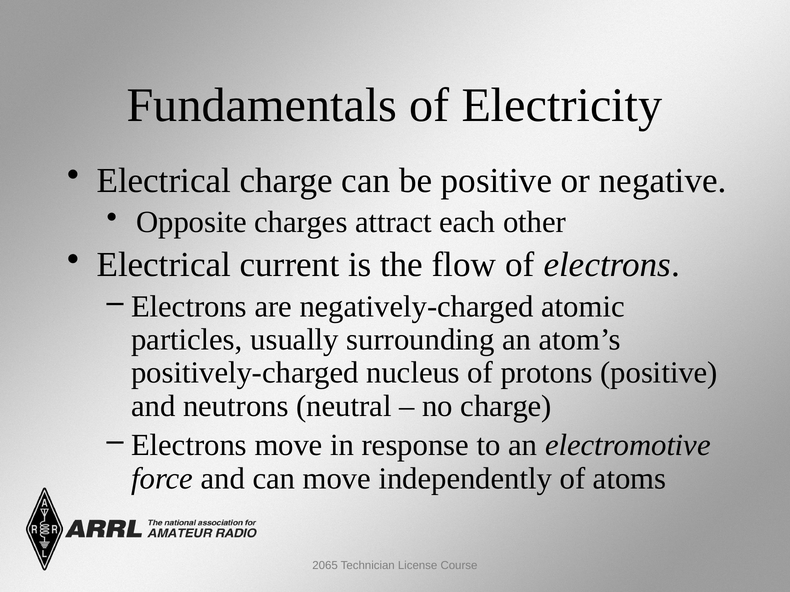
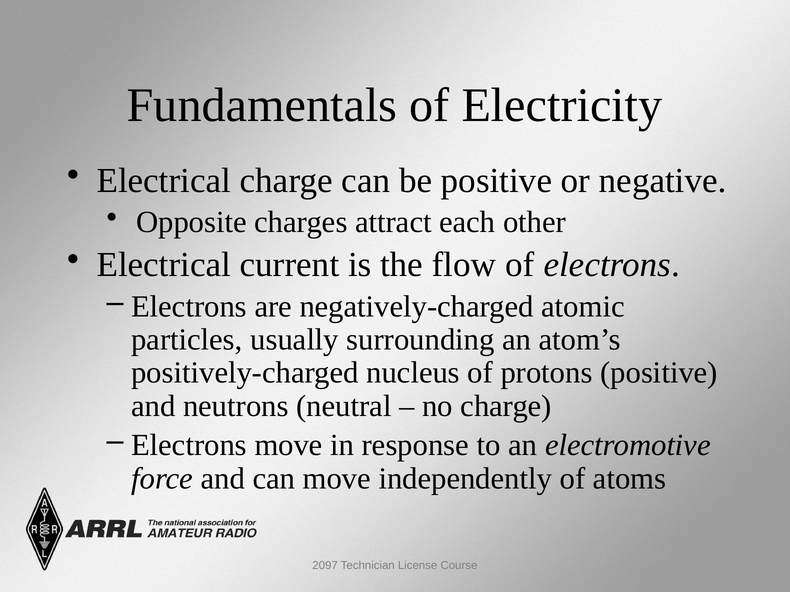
2065: 2065 -> 2097
